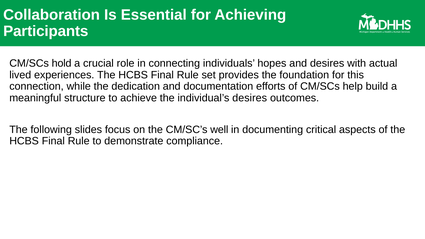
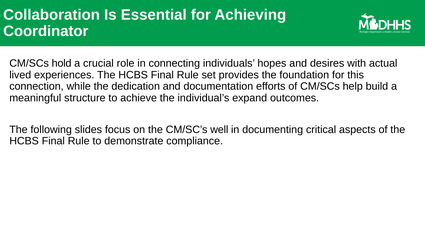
Participants: Participants -> Coordinator
individual’s desires: desires -> expand
